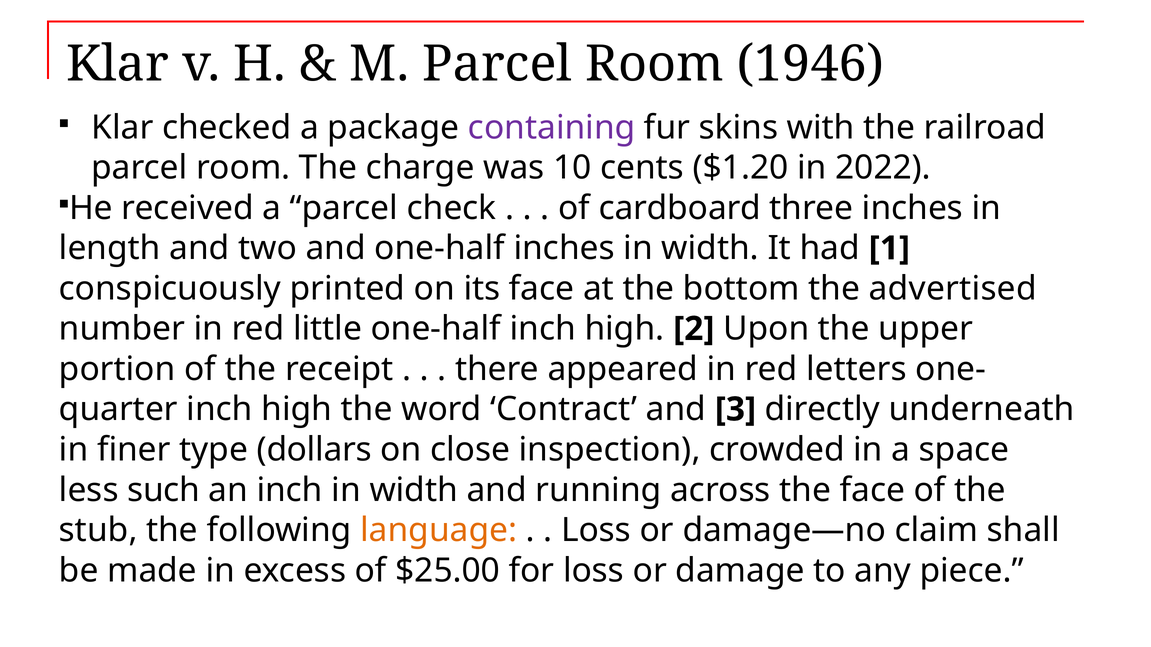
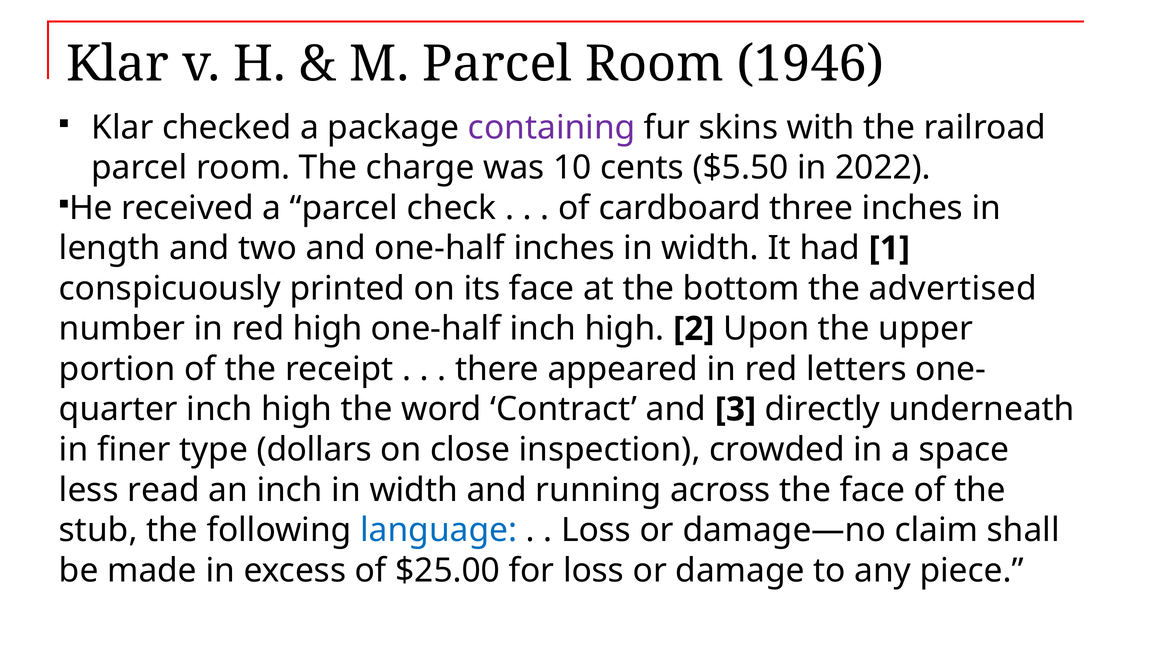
$1.20: $1.20 -> $5.50
red little: little -> high
such: such -> read
language colour: orange -> blue
